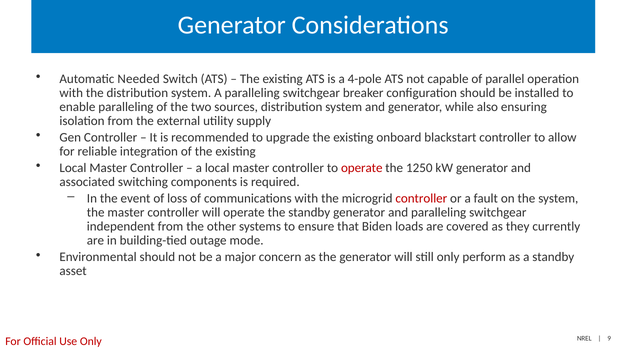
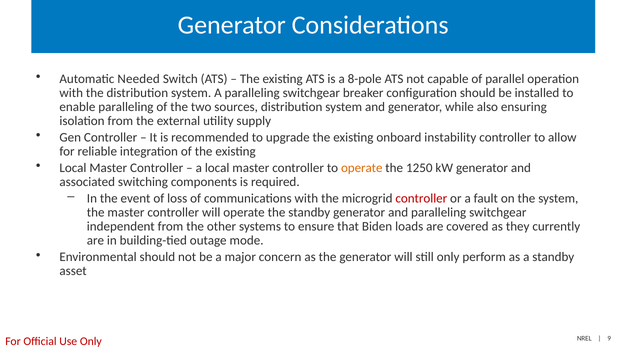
4-pole: 4-pole -> 8-pole
blackstart: blackstart -> instability
operate at (362, 168) colour: red -> orange
